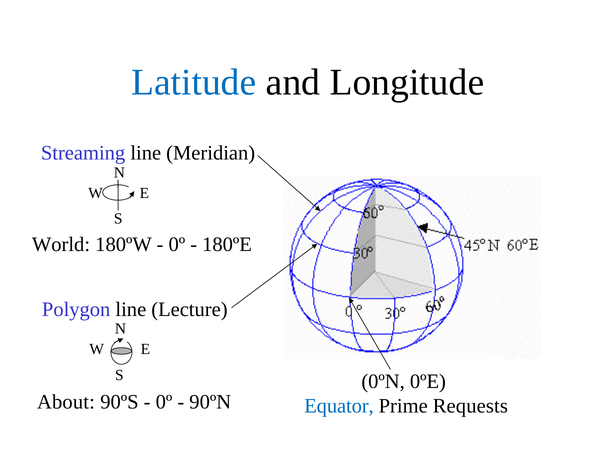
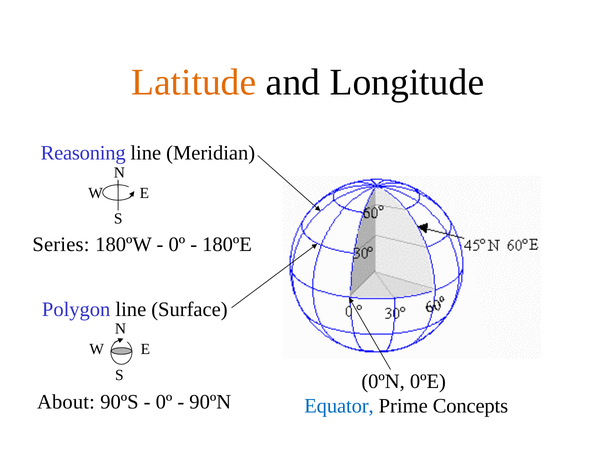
Latitude colour: blue -> orange
Streaming: Streaming -> Reasoning
World: World -> Series
Lecture: Lecture -> Surface
Requests: Requests -> Concepts
